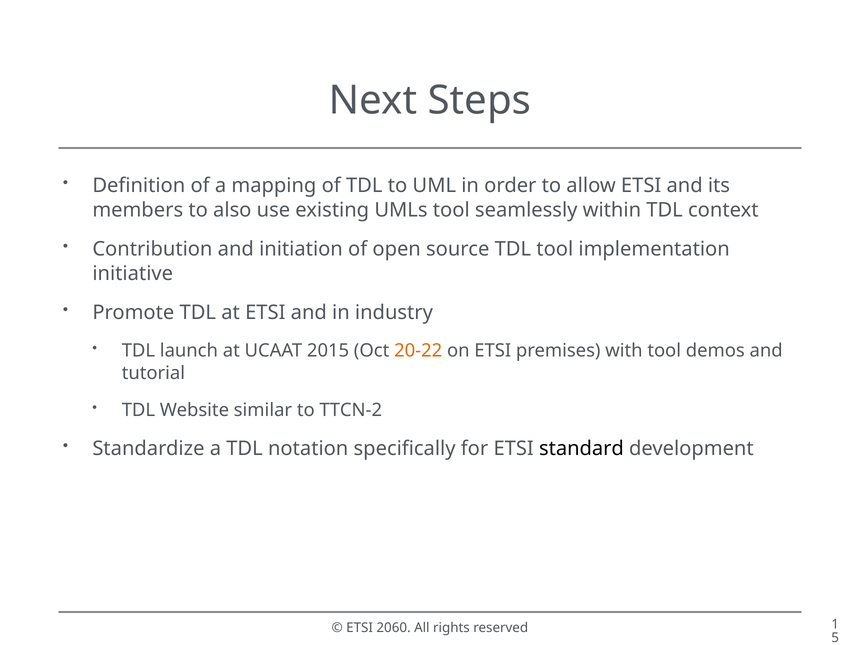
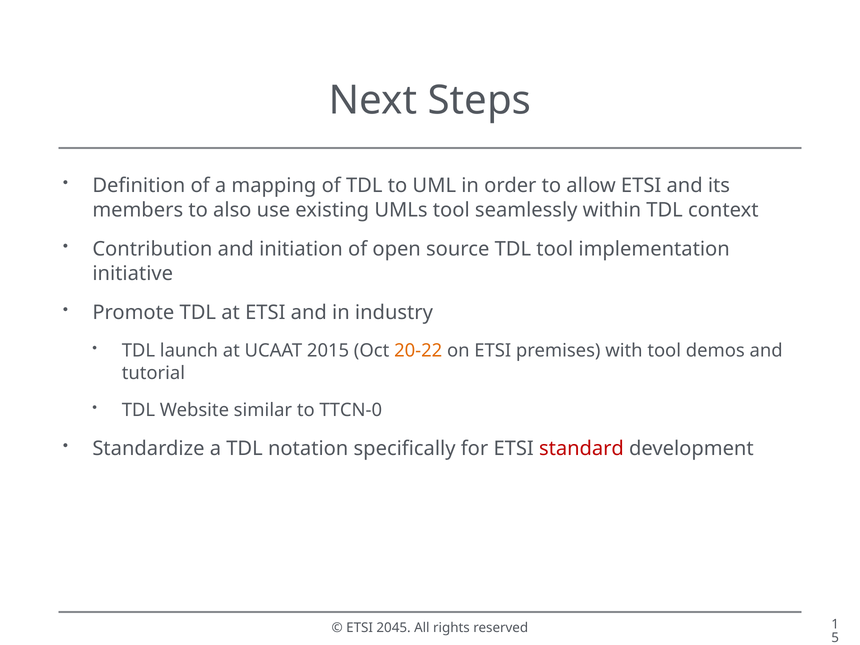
TTCN-2: TTCN-2 -> TTCN-0
standard colour: black -> red
2060: 2060 -> 2045
